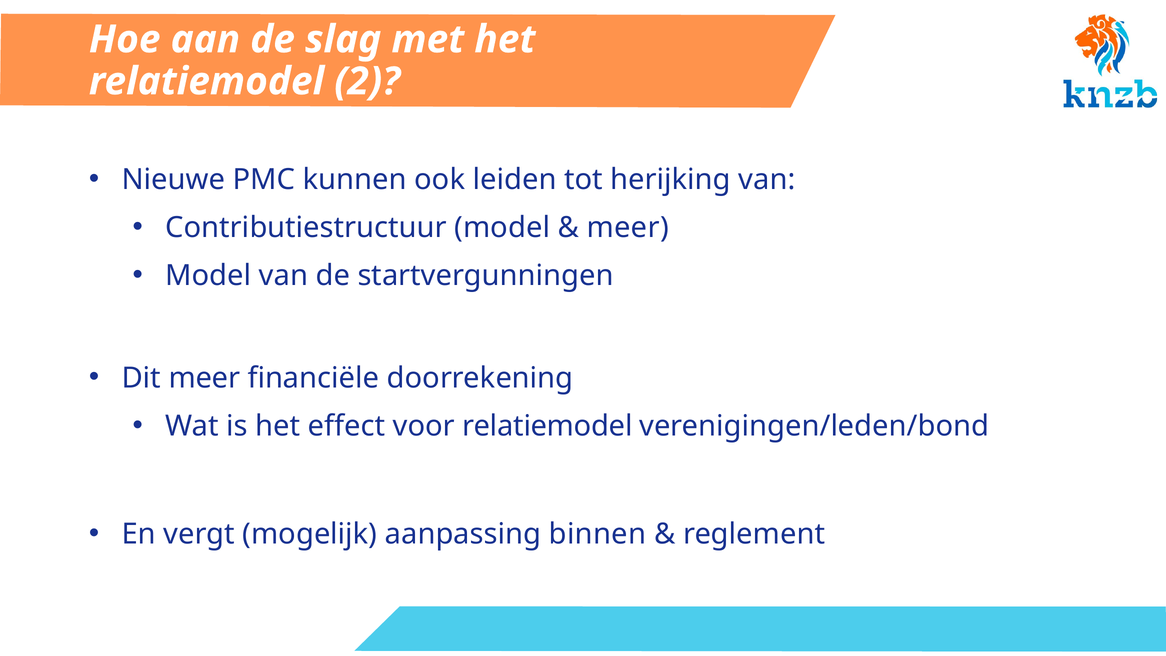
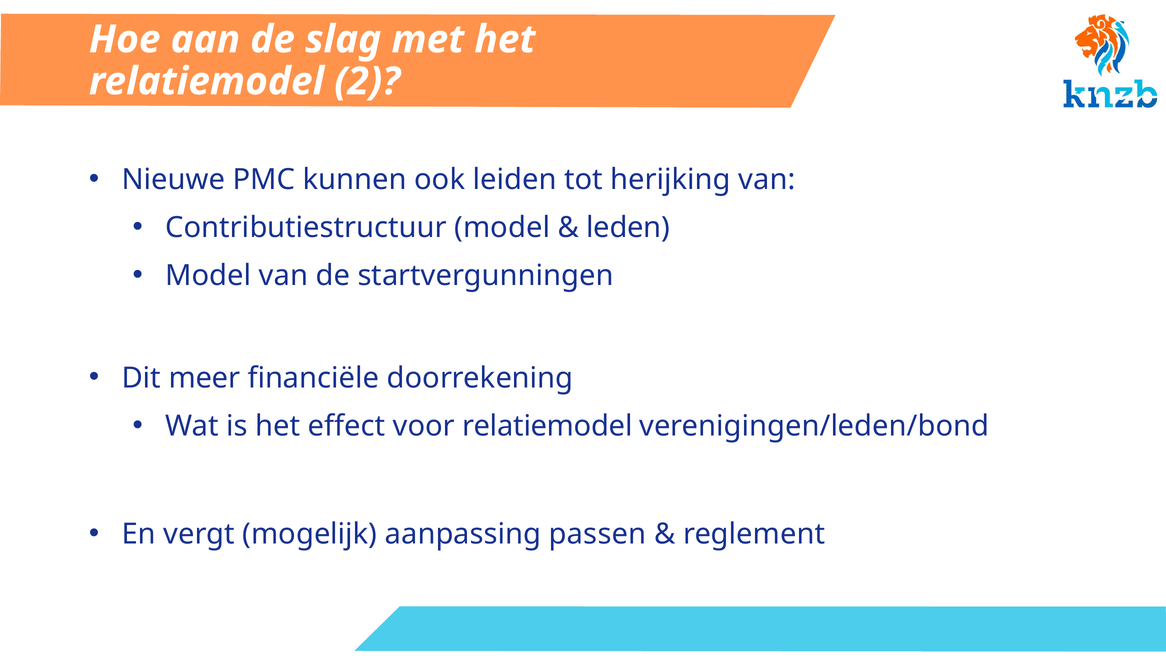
meer at (628, 228): meer -> leden
binnen: binnen -> passen
